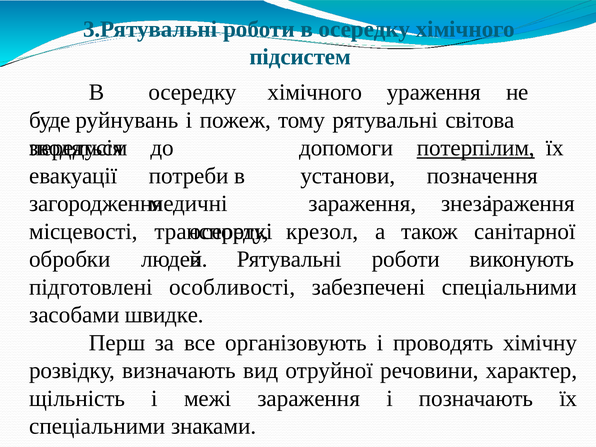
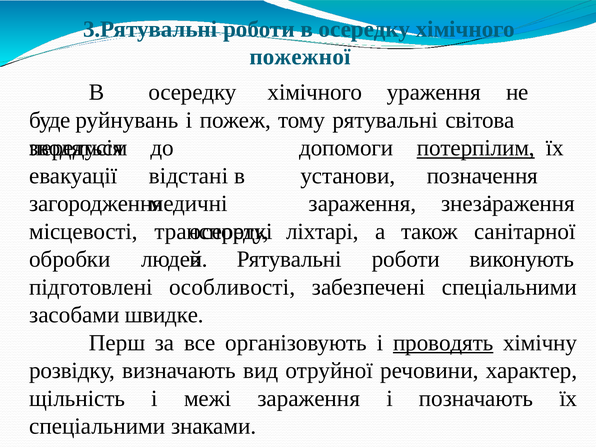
підсистем: підсистем -> пожежної
потреби: потреби -> відстані
крезол: крезол -> ліхтарі
проводять underline: none -> present
